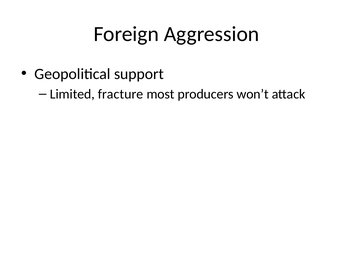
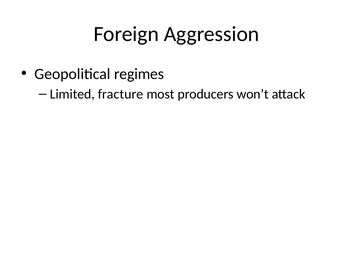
support: support -> regimes
